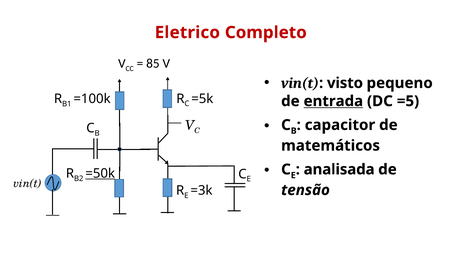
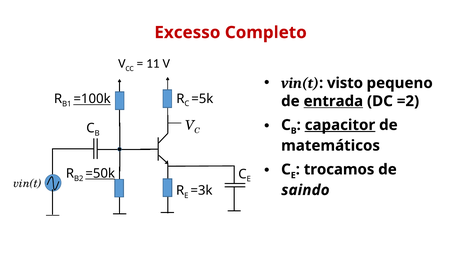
Eletrico: Eletrico -> Excesso
85: 85 -> 11
=100k underline: none -> present
=5: =5 -> =2
capacitor underline: none -> present
analisada: analisada -> trocamos
tensão: tensão -> saindo
